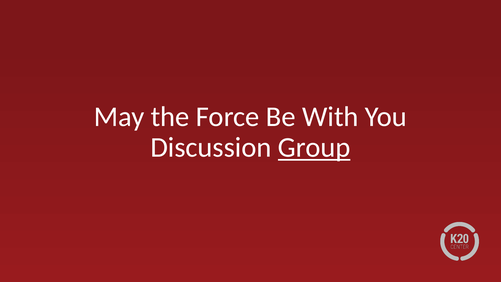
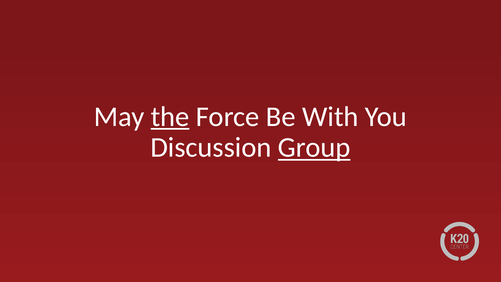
the underline: none -> present
